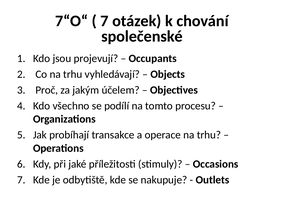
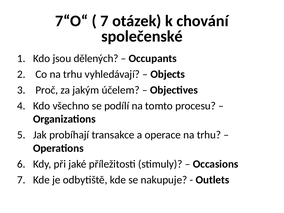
projevují: projevují -> dělených
